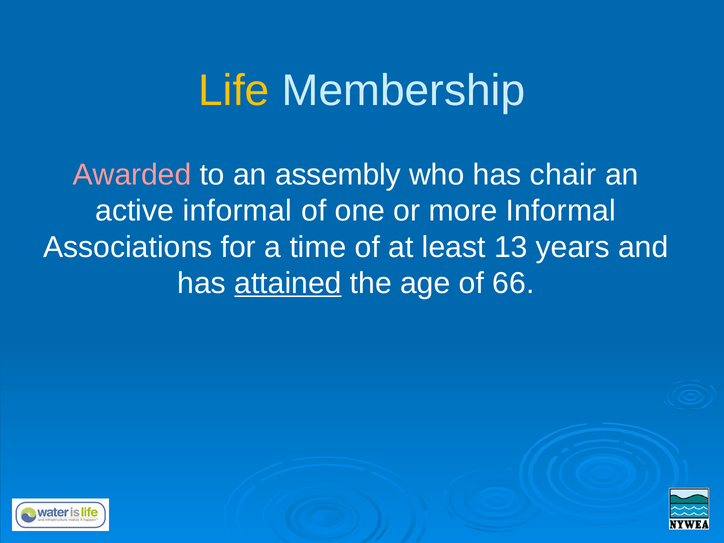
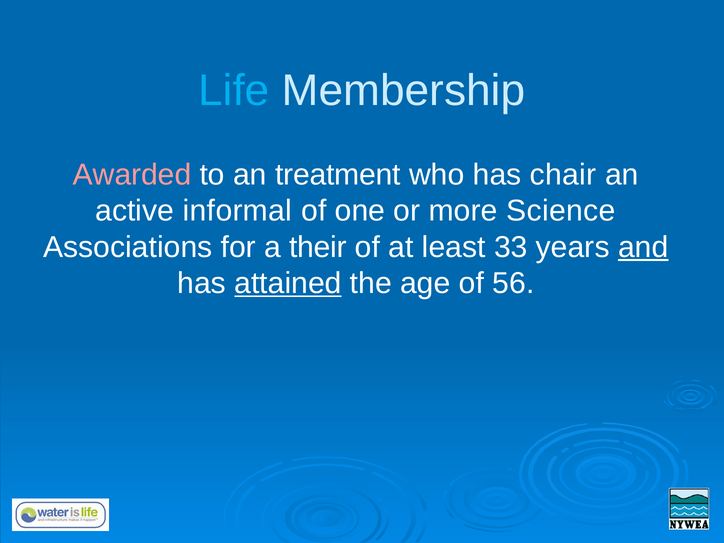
Life colour: yellow -> light blue
assembly: assembly -> treatment
more Informal: Informal -> Science
time: time -> their
13: 13 -> 33
and underline: none -> present
66: 66 -> 56
